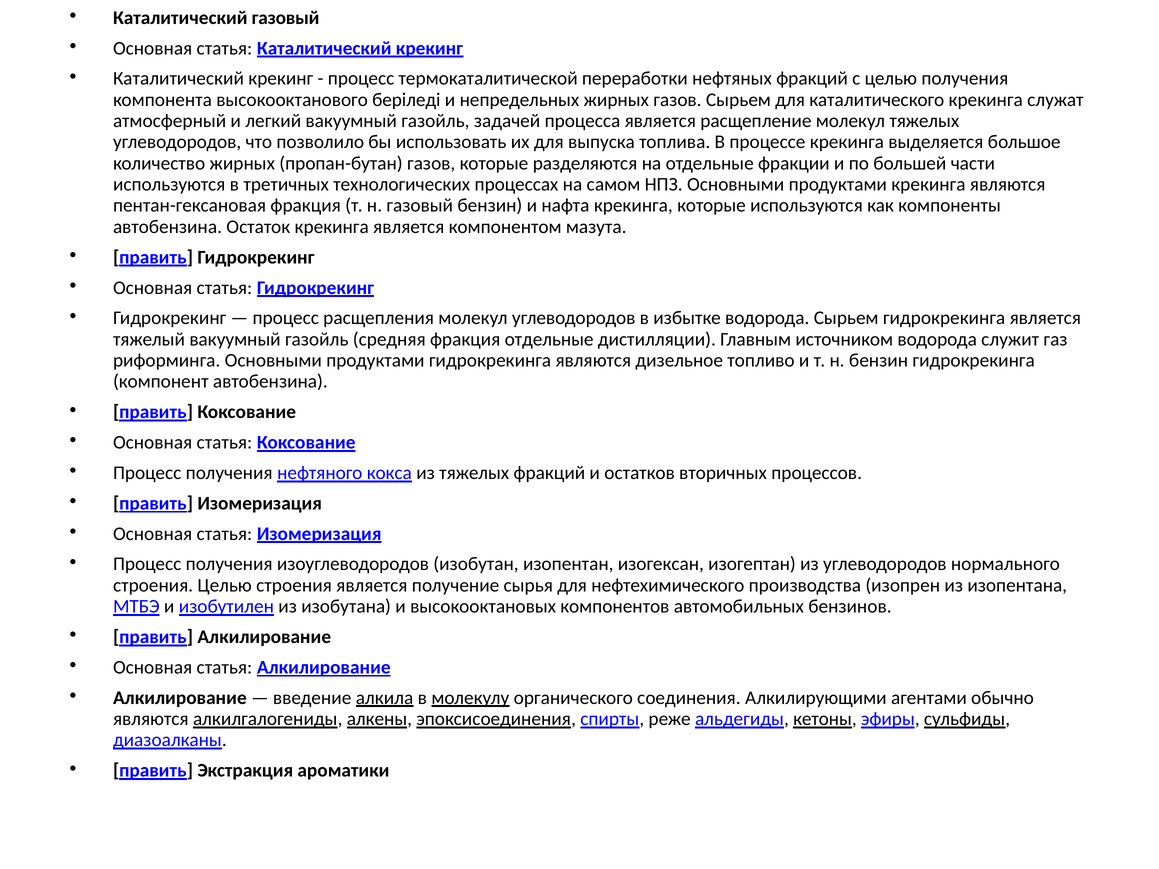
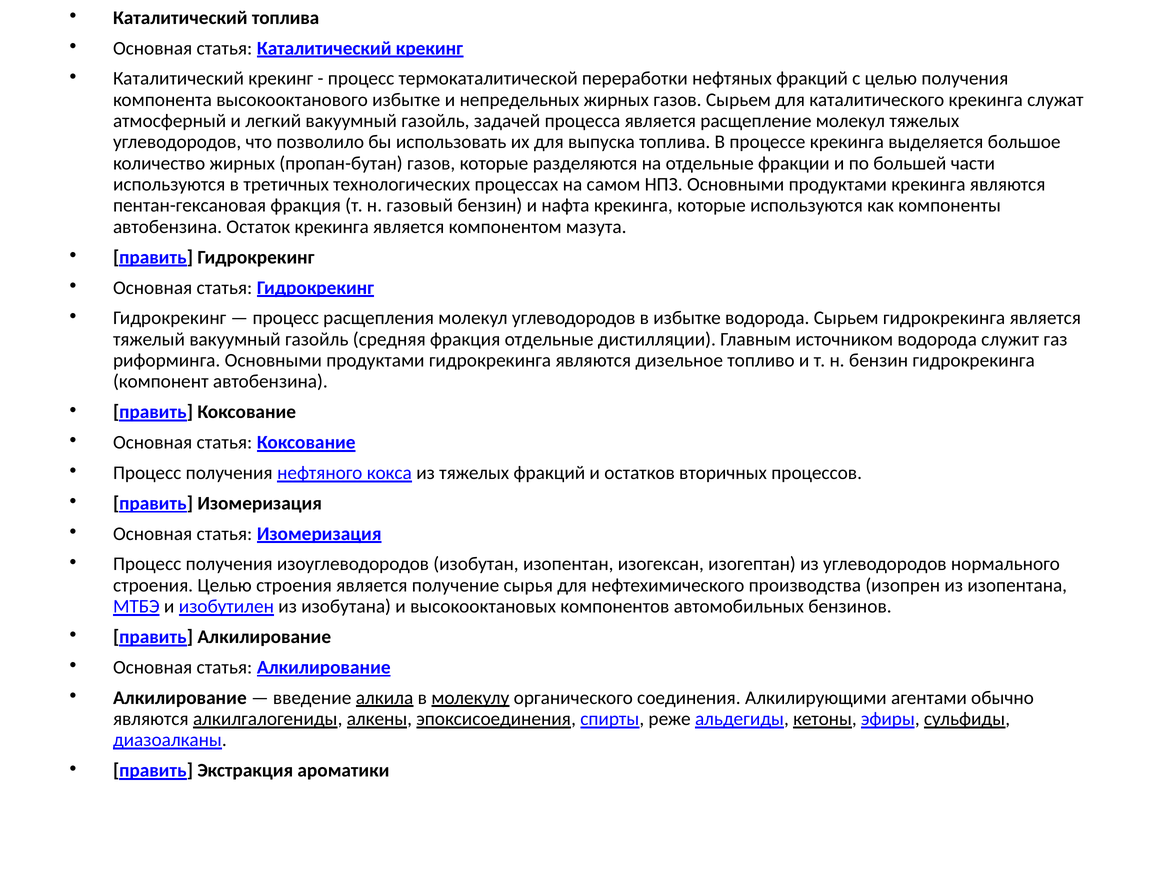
Каталитический газовый: газовый -> топлива
высокооктанового беріледі: беріледі -> избытке
